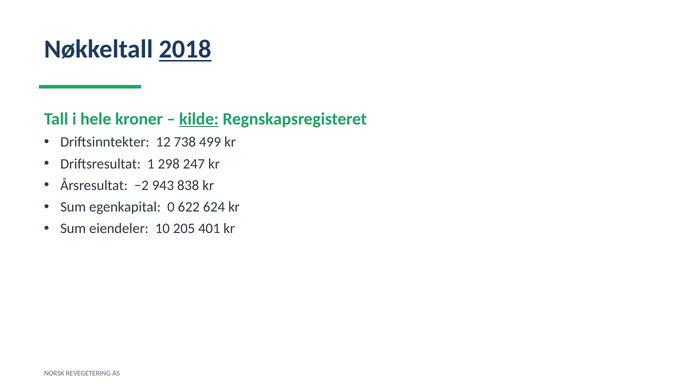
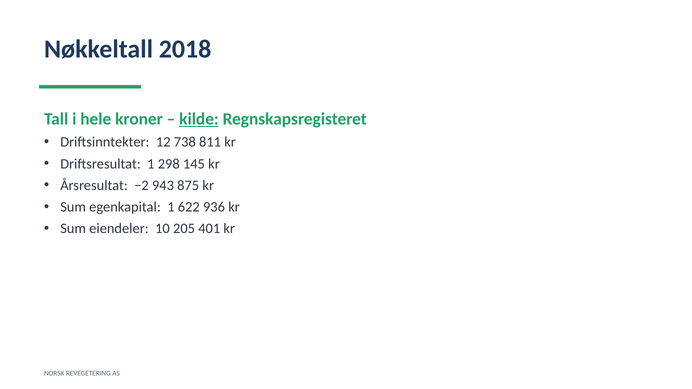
2018 underline: present -> none
499: 499 -> 811
247: 247 -> 145
838: 838 -> 875
egenkapital 0: 0 -> 1
624: 624 -> 936
